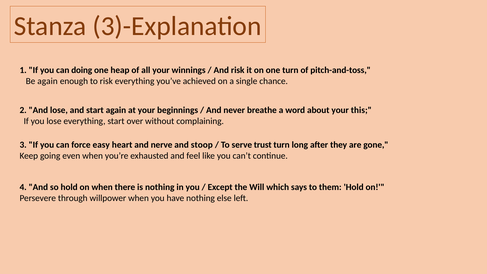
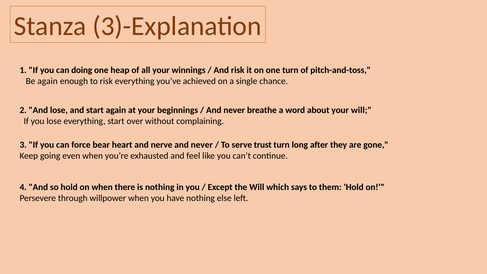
your this: this -> will
easy: easy -> bear
nerve and stoop: stoop -> never
